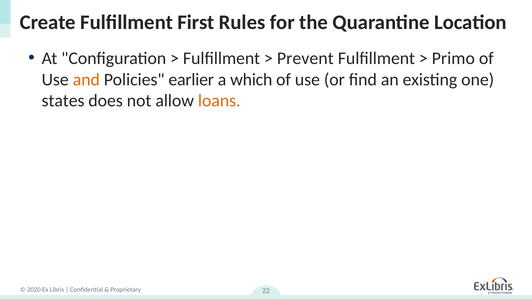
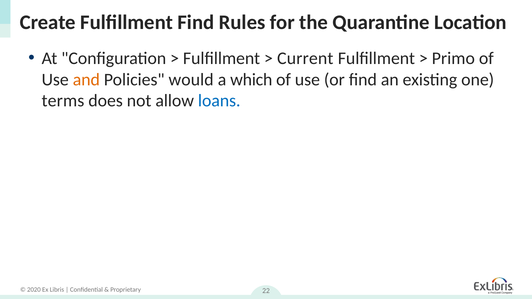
Fulfillment First: First -> Find
Prevent: Prevent -> Current
earlier: earlier -> would
states: states -> terms
loans colour: orange -> blue
